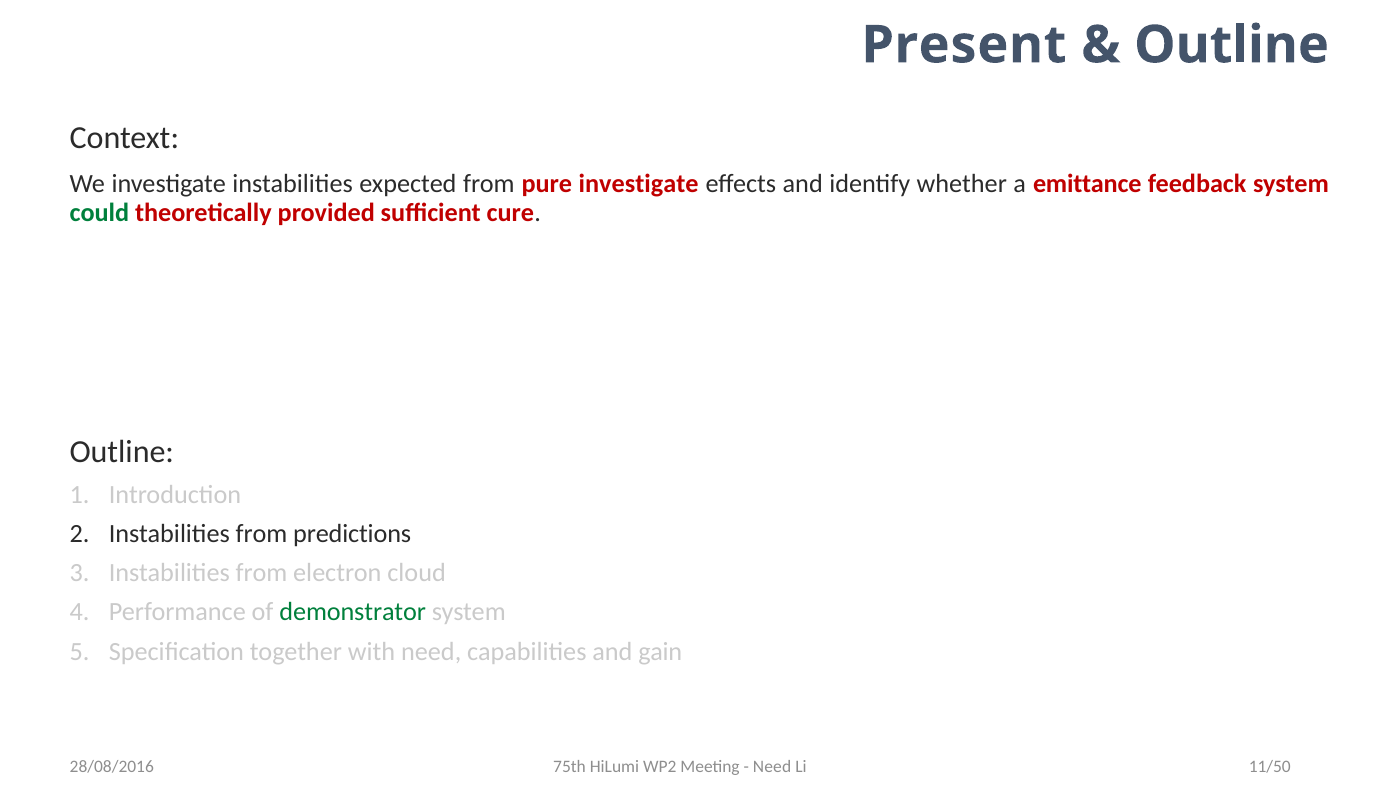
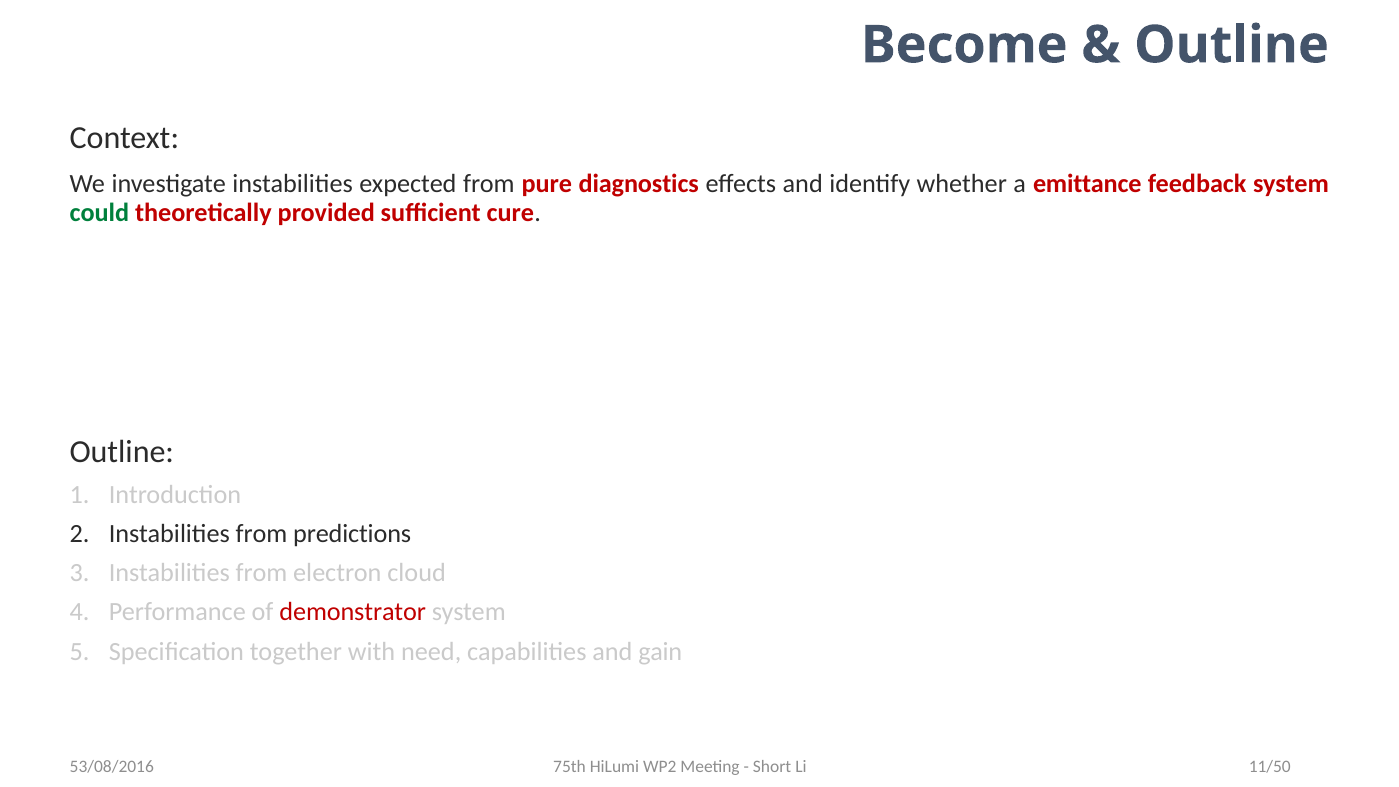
Present: Present -> Become
pure investigate: investigate -> diagnostics
demonstrator colour: green -> red
Need at (772, 767): Need -> Short
28/08/2016: 28/08/2016 -> 53/08/2016
